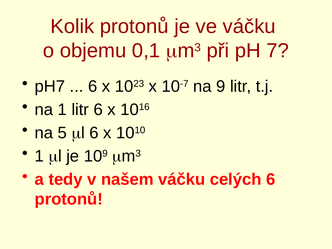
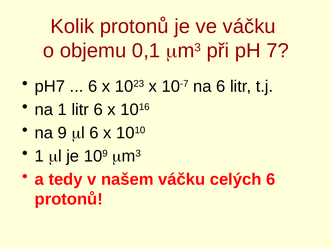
na 9: 9 -> 6
5: 5 -> 9
